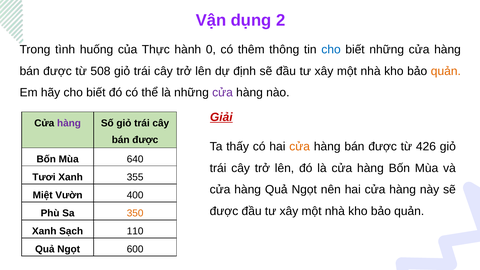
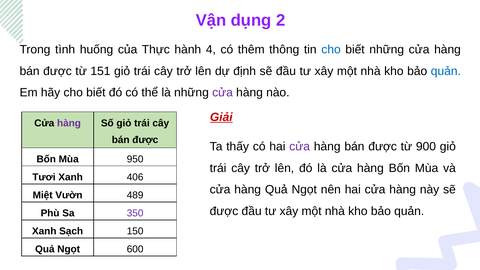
0: 0 -> 4
508: 508 -> 151
quản at (446, 71) colour: orange -> blue
cửa at (300, 147) colour: orange -> purple
426: 426 -> 900
640: 640 -> 950
355: 355 -> 406
400: 400 -> 489
350 colour: orange -> purple
110: 110 -> 150
